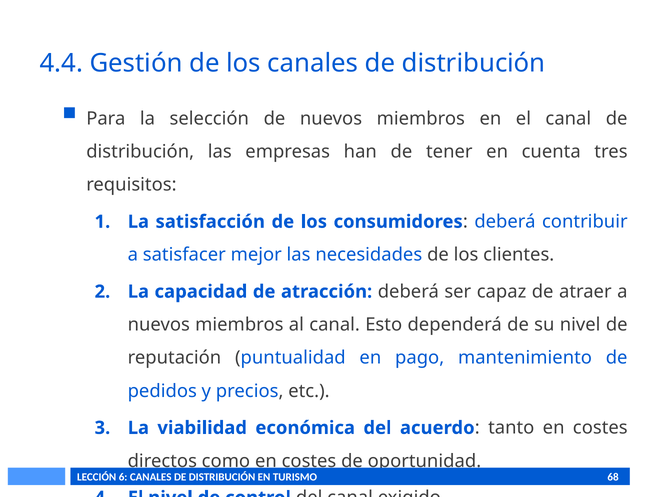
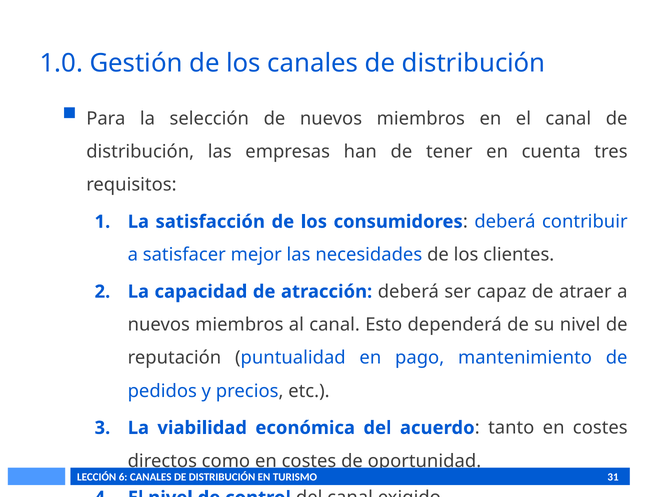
4.4: 4.4 -> 1.0
68: 68 -> 31
